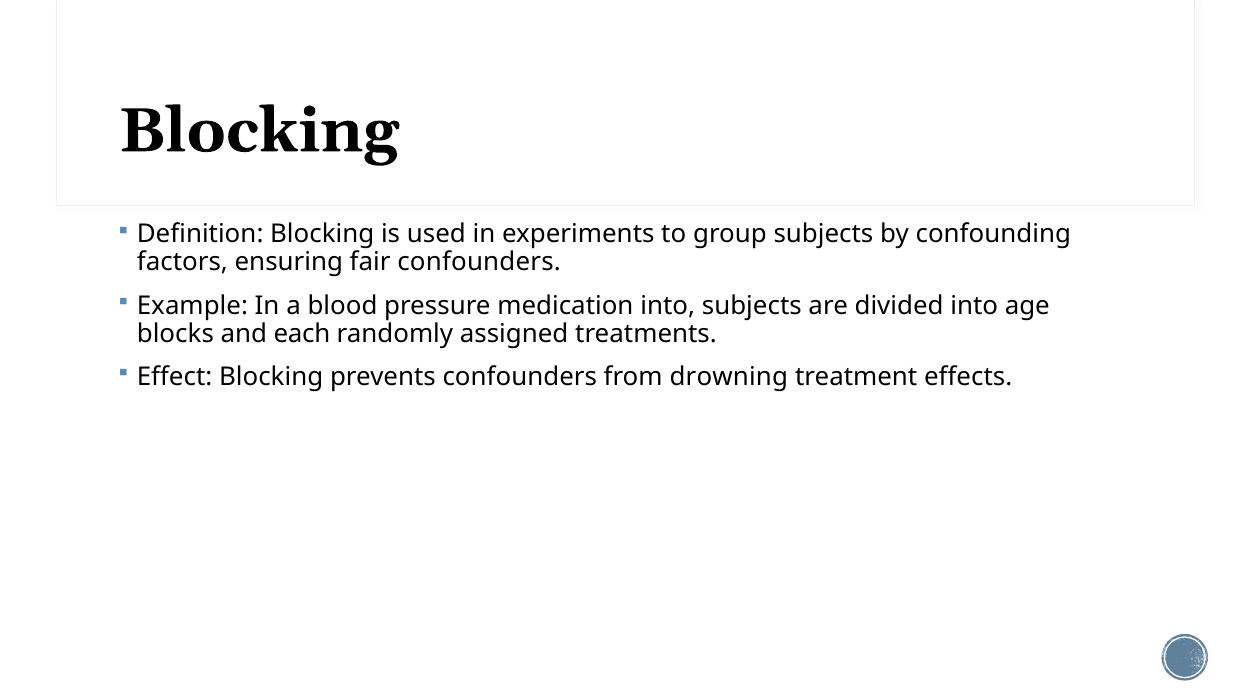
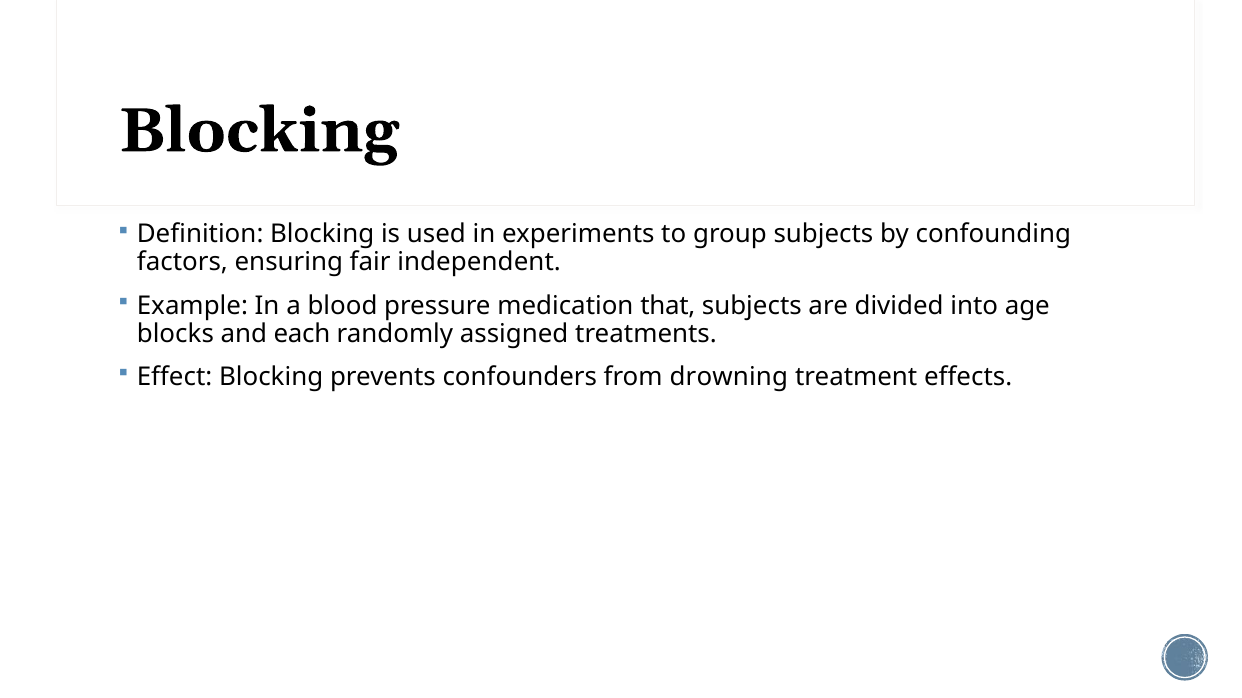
fair confounders: confounders -> independent
medication into: into -> that
